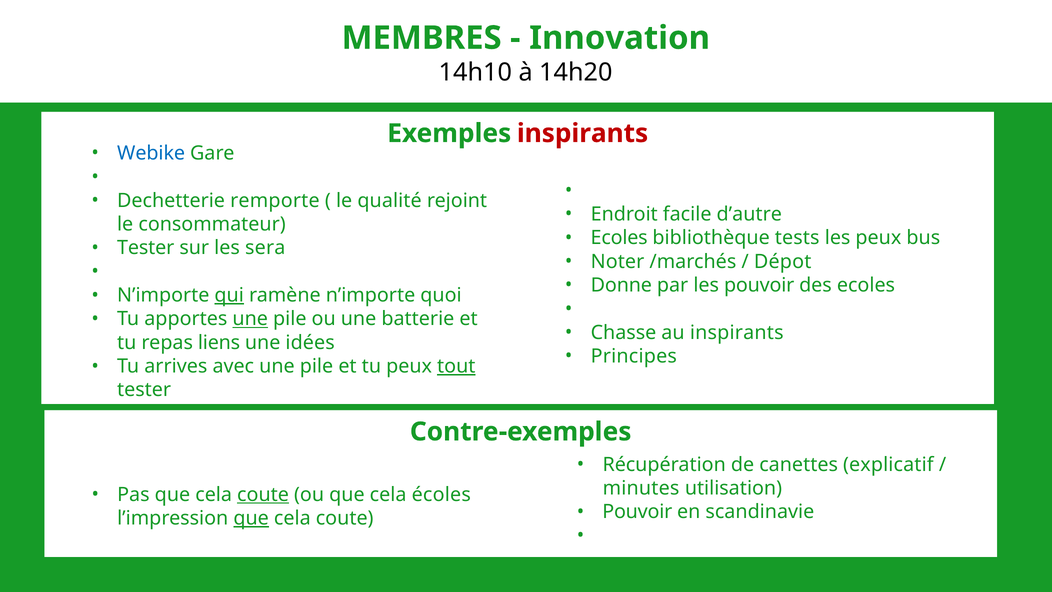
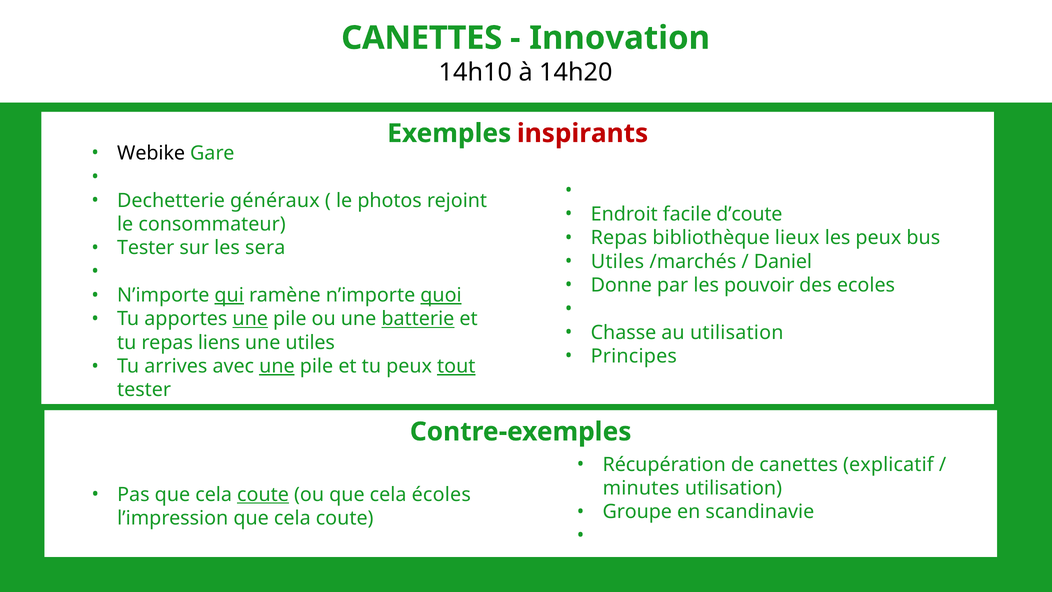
MEMBRES at (422, 38): MEMBRES -> CANETTES
Webike colour: blue -> black
remporte: remporte -> généraux
qualité: qualité -> photos
d’autre: d’autre -> d’coute
Ecoles at (619, 238): Ecoles -> Repas
tests: tests -> lieux
Noter at (618, 261): Noter -> Utiles
Dépot: Dépot -> Daniel
quoi underline: none -> present
batterie underline: none -> present
au inspirants: inspirants -> utilisation
une idées: idées -> utiles
une at (277, 366) underline: none -> present
Pouvoir at (637, 512): Pouvoir -> Groupe
que at (251, 518) underline: present -> none
